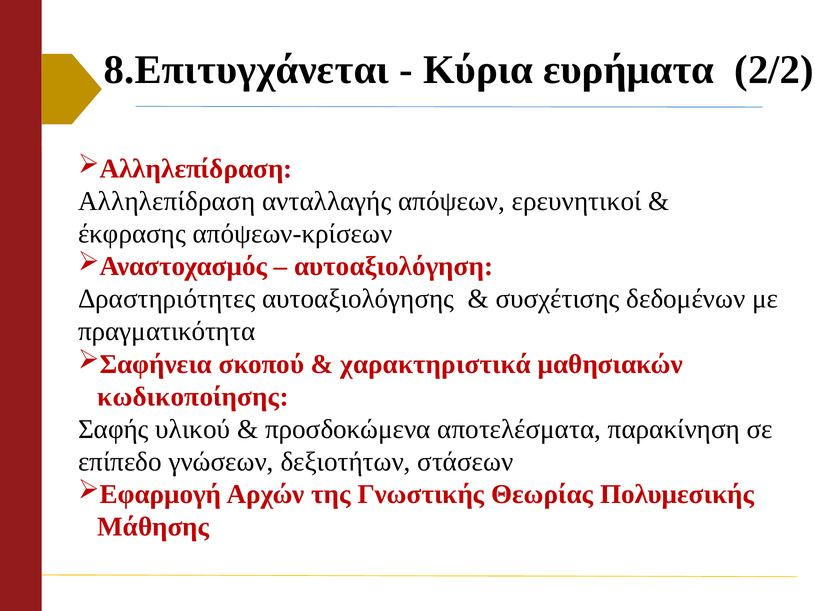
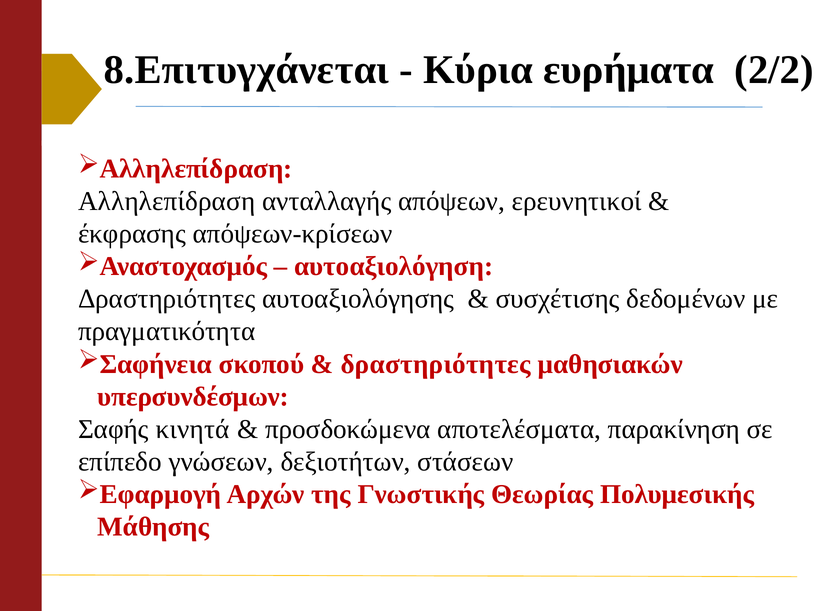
χαρακτηριστικά at (436, 364): χαρακτηριστικά -> δραστηριότητες
κωδικοποίησης: κωδικοποίησης -> υπερσυνδέσμων
υλικού: υλικού -> κινητά
